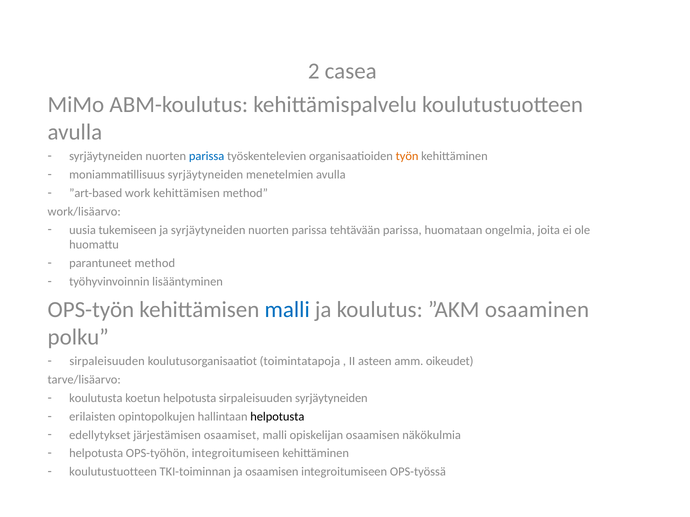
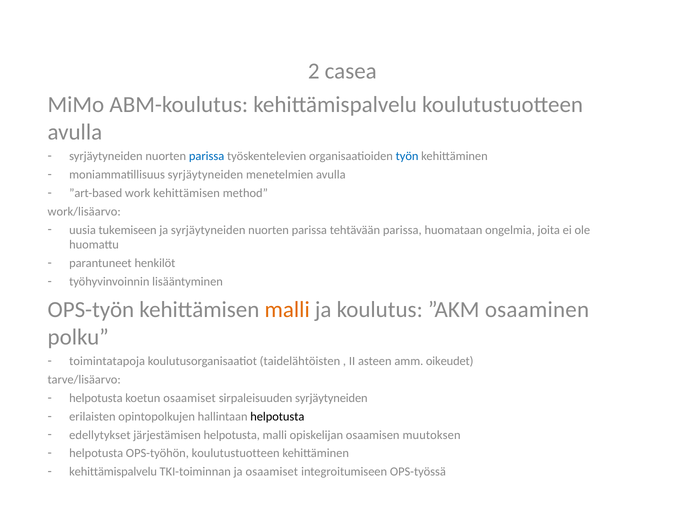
työn colour: orange -> blue
parantuneet method: method -> henkilöt
malli at (287, 310) colour: blue -> orange
sirpaleisuuden at (107, 362): sirpaleisuuden -> toimintatapoja
toimintatapoja: toimintatapoja -> taidelähtöisten
koulutusta at (96, 399): koulutusta -> helpotusta
koetun helpotusta: helpotusta -> osaamiset
järjestämisen osaamiset: osaamiset -> helpotusta
näkökulmia: näkökulmia -> muutoksen
OPS-työhön integroitumiseen: integroitumiseen -> koulutustuotteen
koulutustuotteen at (113, 472): koulutustuotteen -> kehittämispalvelu
ja osaamisen: osaamisen -> osaamiset
